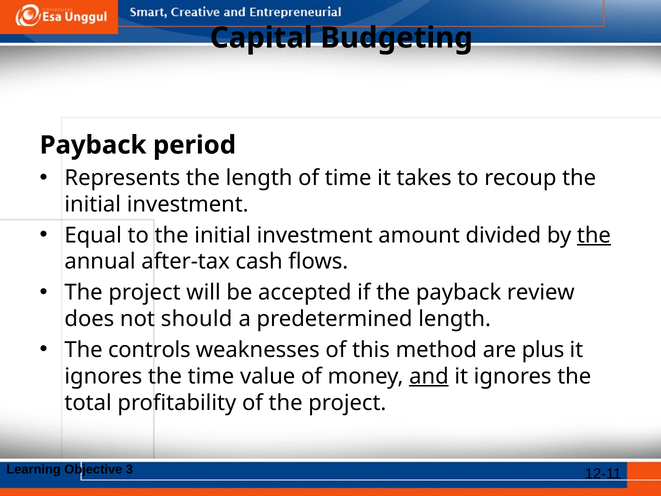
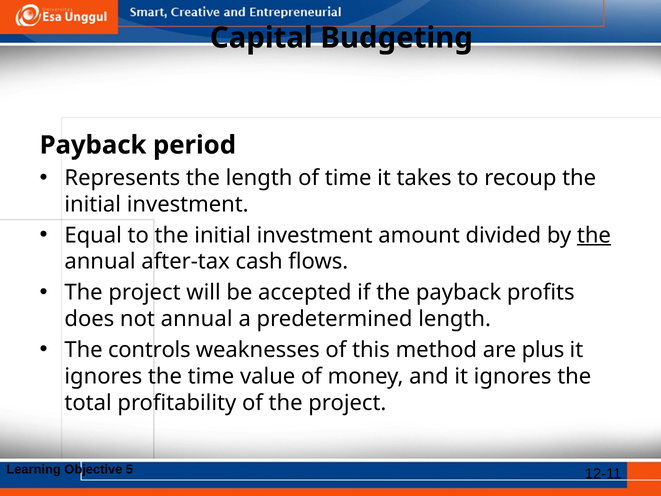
review: review -> profits
not should: should -> annual
and underline: present -> none
3: 3 -> 5
